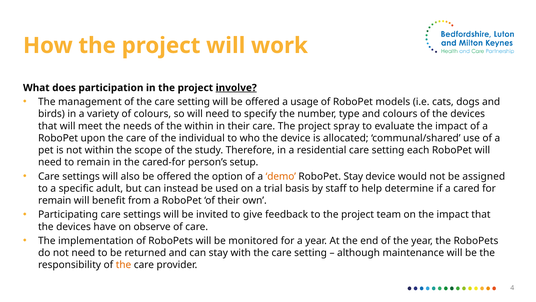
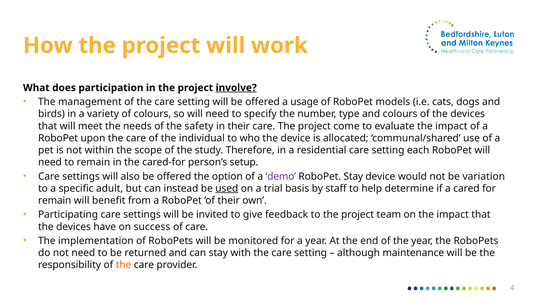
the within: within -> safety
spray: spray -> come
demo colour: orange -> purple
assigned: assigned -> variation
used underline: none -> present
observe: observe -> success
